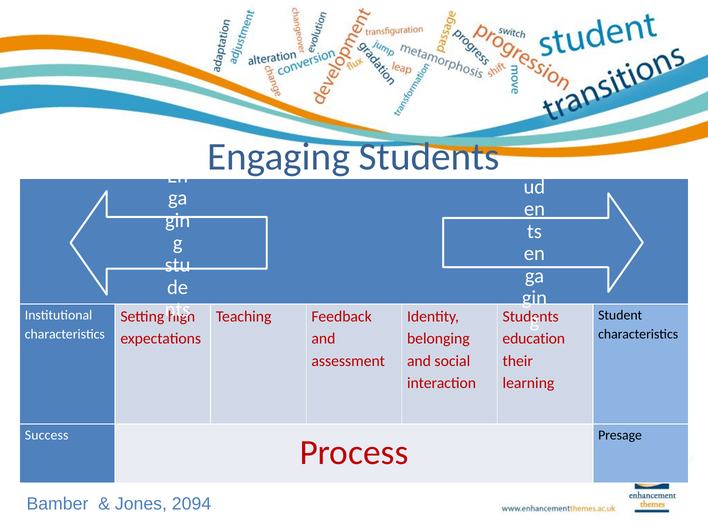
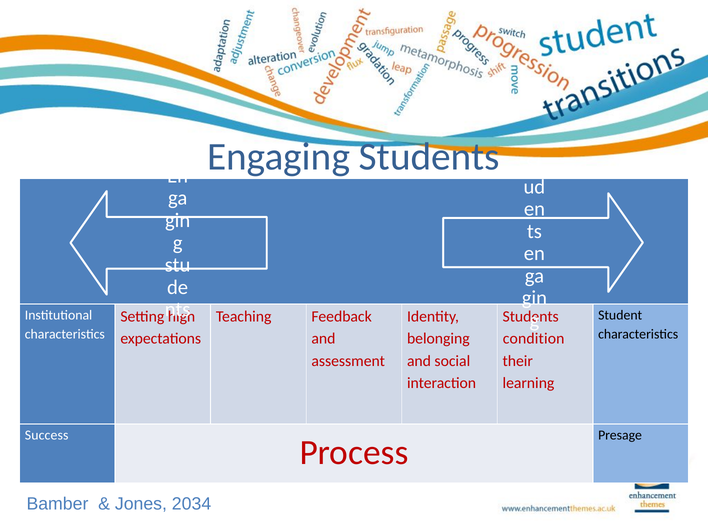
education: education -> condition
2094: 2094 -> 2034
